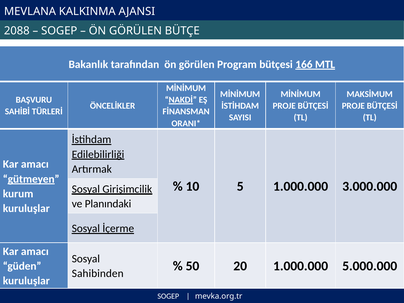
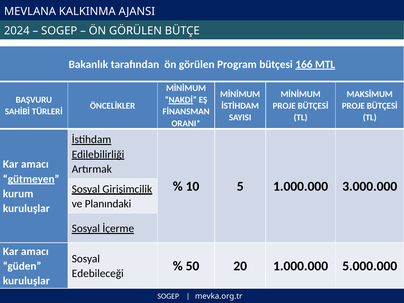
2088: 2088 -> 2024
Sahibinden: Sahibinden -> Edebileceği
